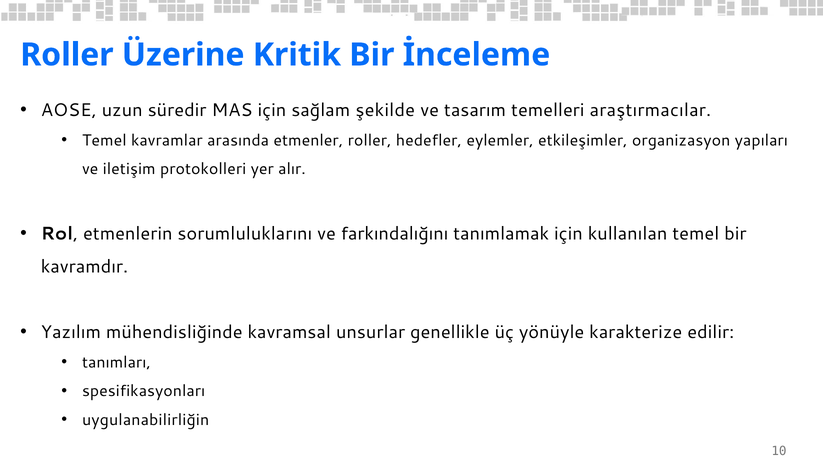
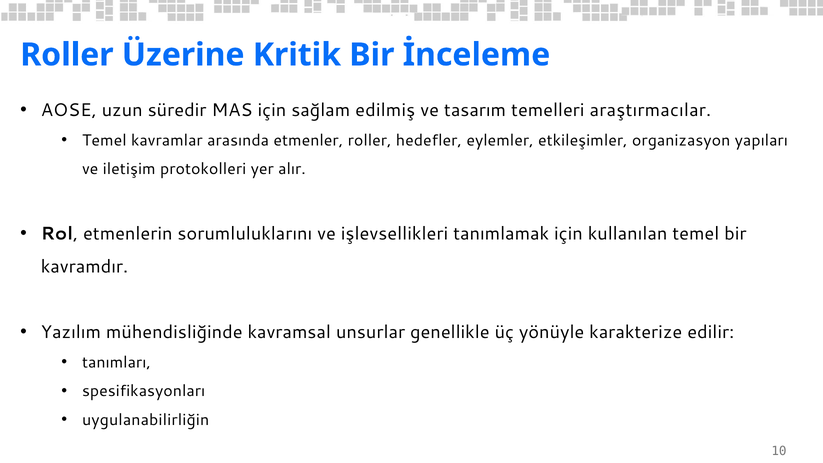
şekilde: şekilde -> edilmiş
farkındalığını: farkındalığını -> işlevsellikleri
